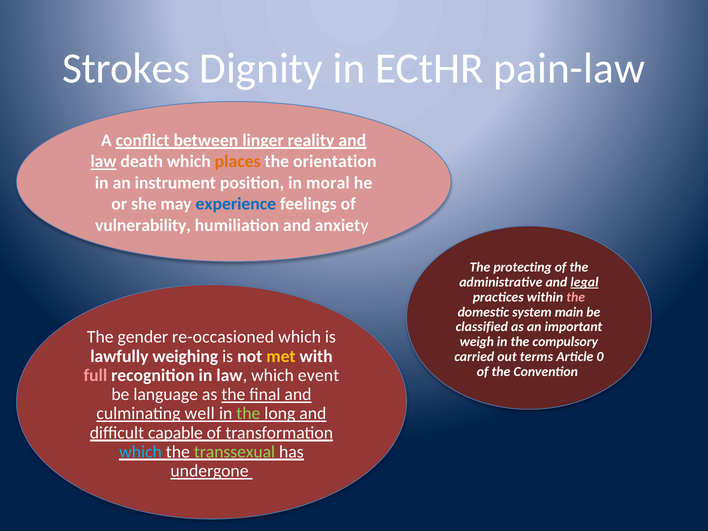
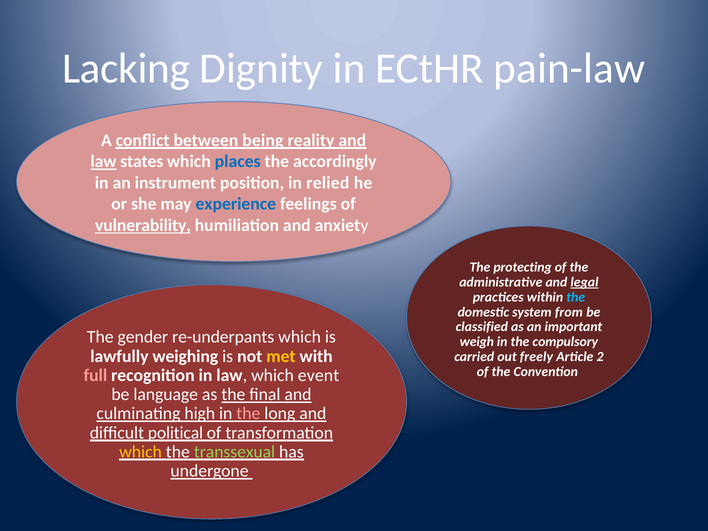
Strokes: Strokes -> Lacking
linger: linger -> being
death: death -> states
places colour: orange -> blue
orientation: orientation -> accordingly
moral: moral -> relied
vulnerability underline: none -> present
the at (576, 297) colour: pink -> light blue
main: main -> from
re-occasioned: re-occasioned -> re-underpants
terms: terms -> freely
0: 0 -> 2
well: well -> high
the at (248, 414) colour: light green -> pink
capable: capable -> political
which at (141, 452) colour: light blue -> yellow
